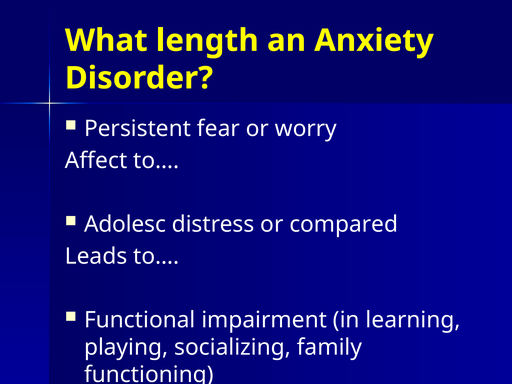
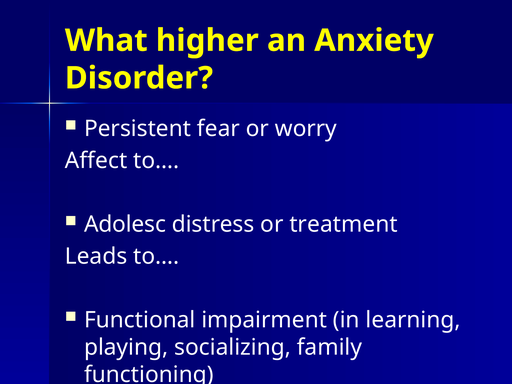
length: length -> higher
compared: compared -> treatment
